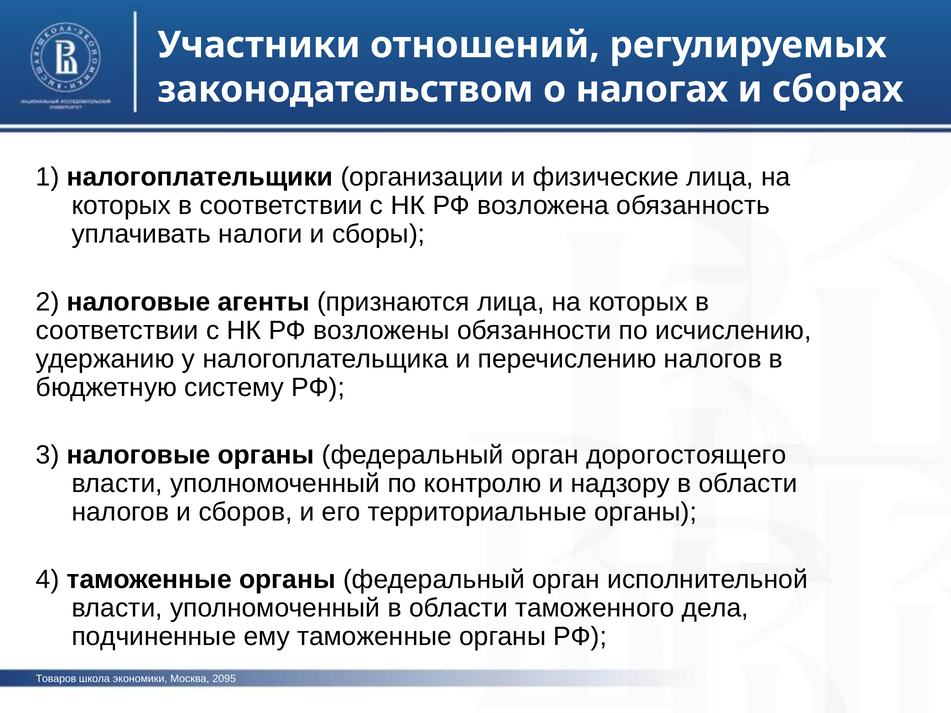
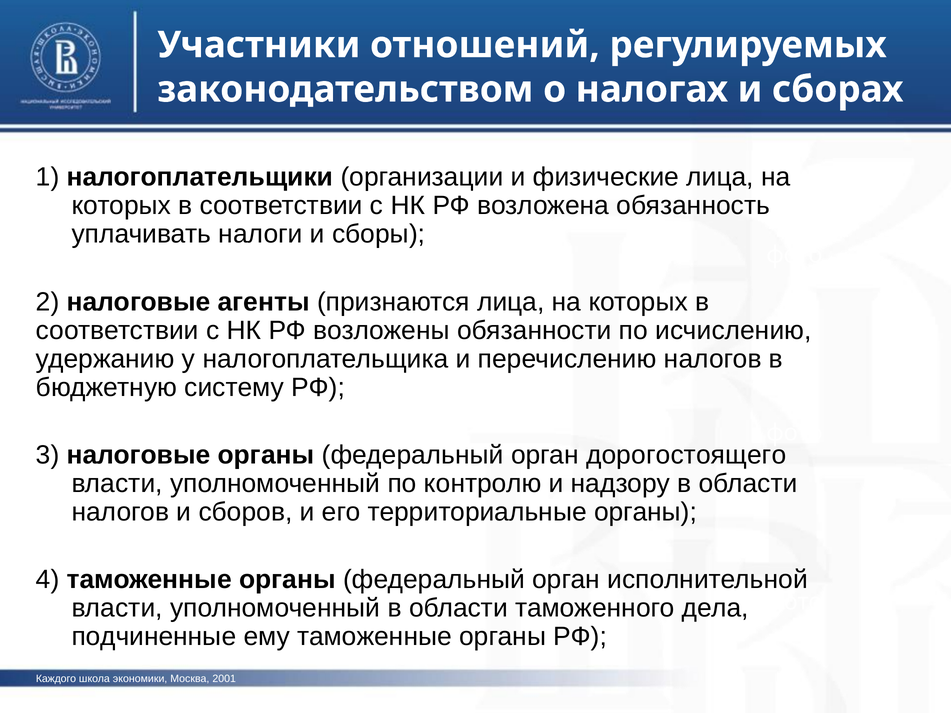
Товаров: Товаров -> Каждого
2095: 2095 -> 2001
